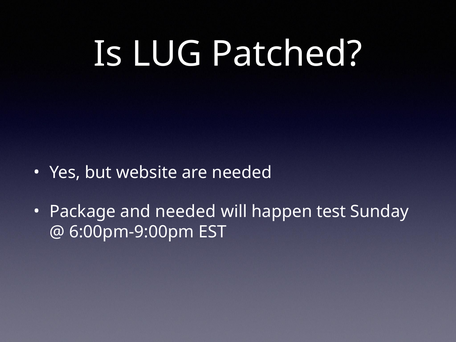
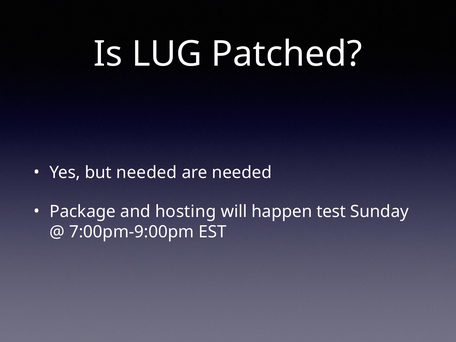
but website: website -> needed
and needed: needed -> hosting
6:00pm-9:00pm: 6:00pm-9:00pm -> 7:00pm-9:00pm
